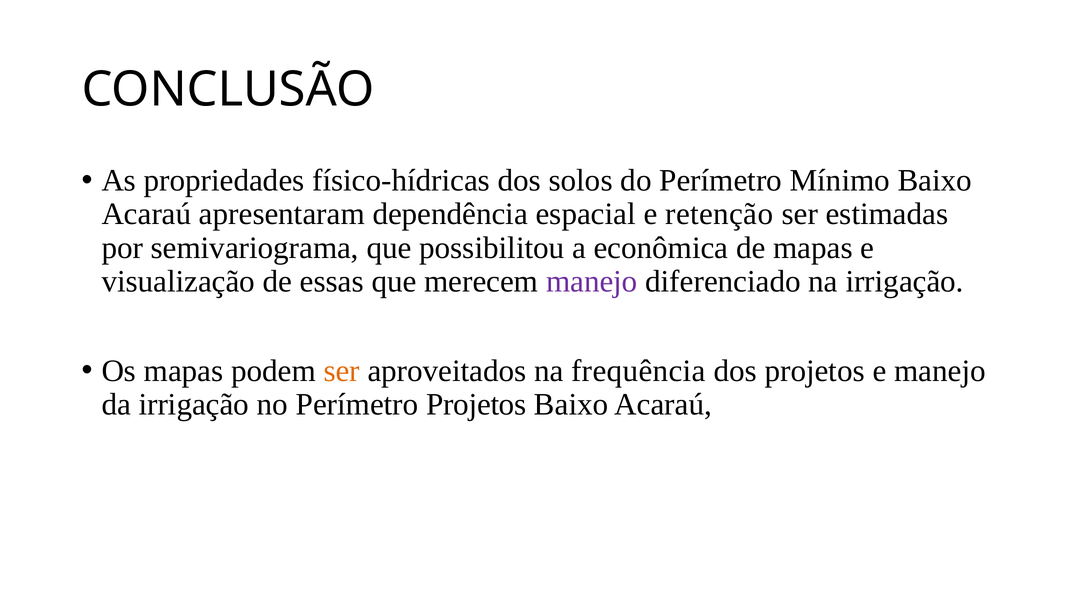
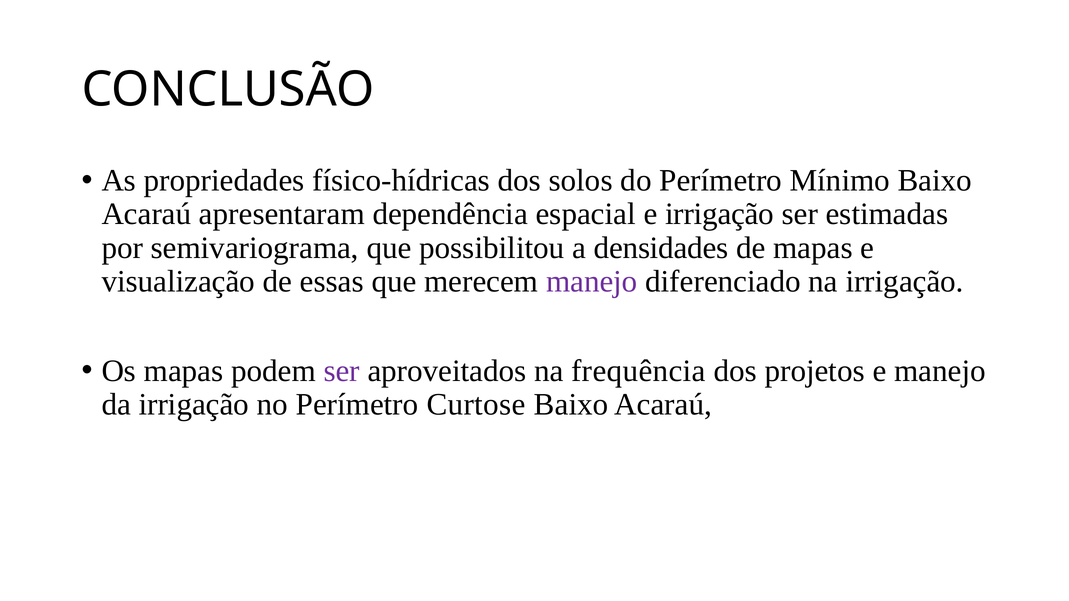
e retenção: retenção -> irrigação
econômica: econômica -> densidades
ser at (342, 371) colour: orange -> purple
Perímetro Projetos: Projetos -> Curtose
